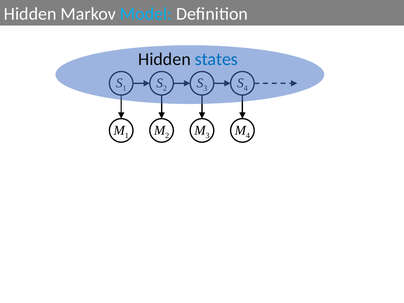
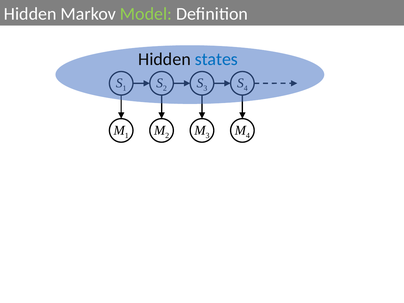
Model colour: light blue -> light green
